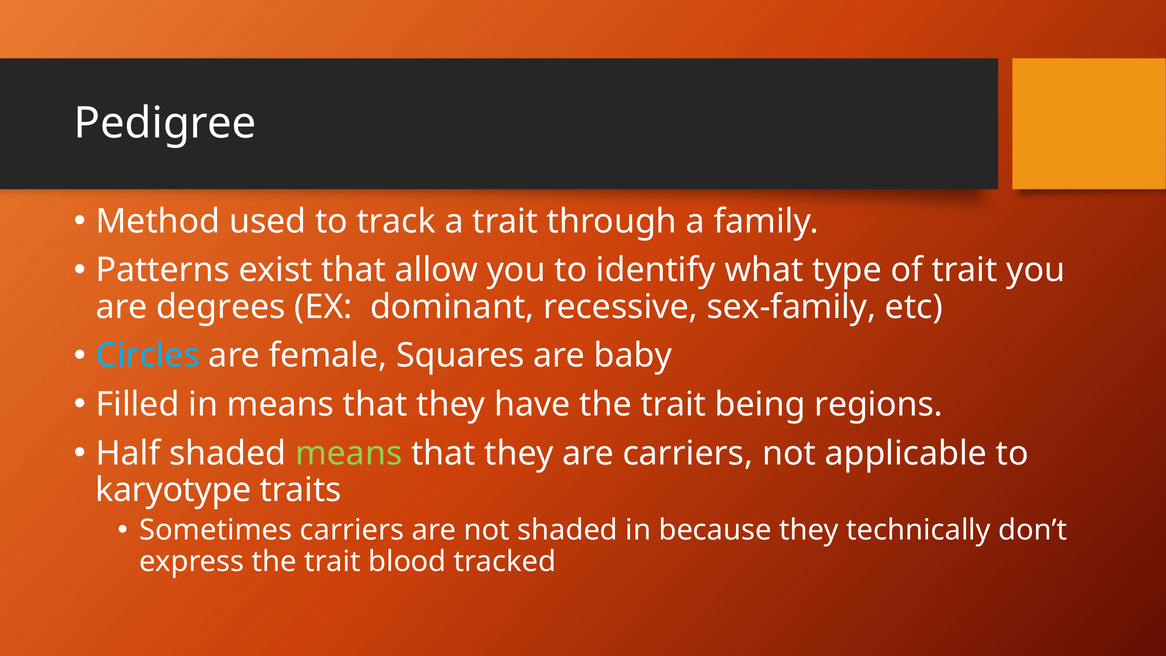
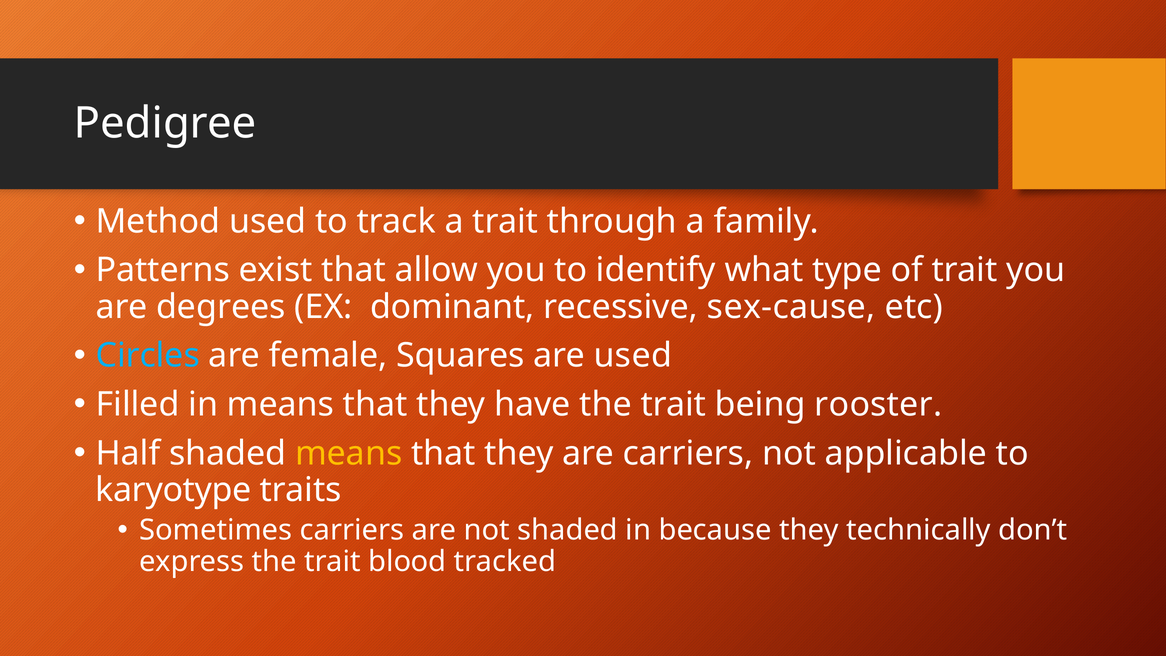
sex-family: sex-family -> sex-cause
are baby: baby -> used
regions: regions -> rooster
means at (349, 453) colour: light green -> yellow
